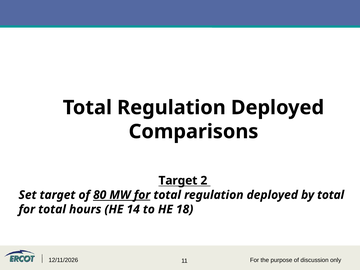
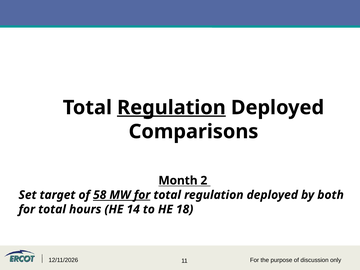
Regulation at (171, 108) underline: none -> present
Target at (178, 181): Target -> Month
80: 80 -> 58
by total: total -> both
